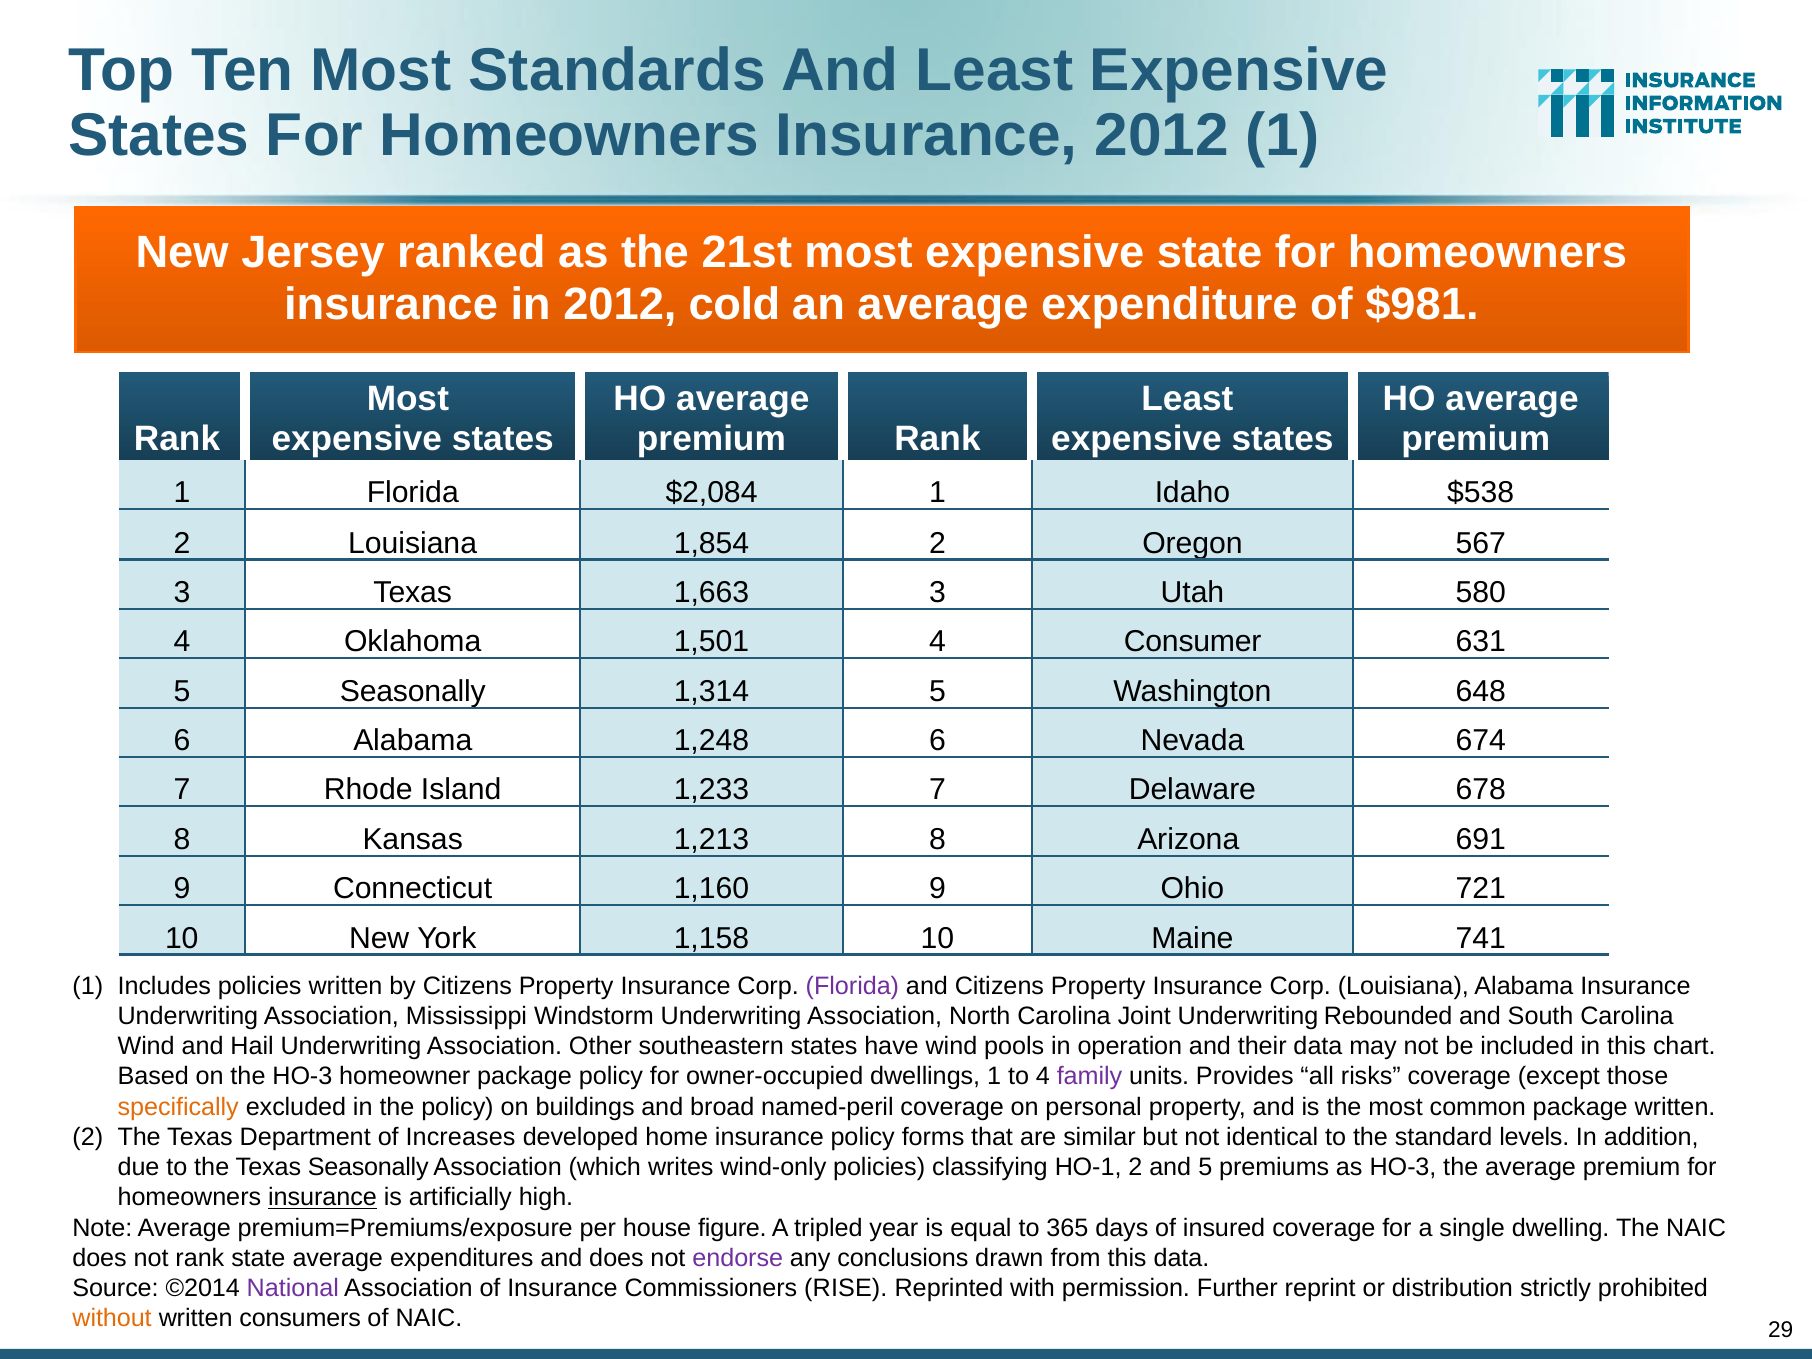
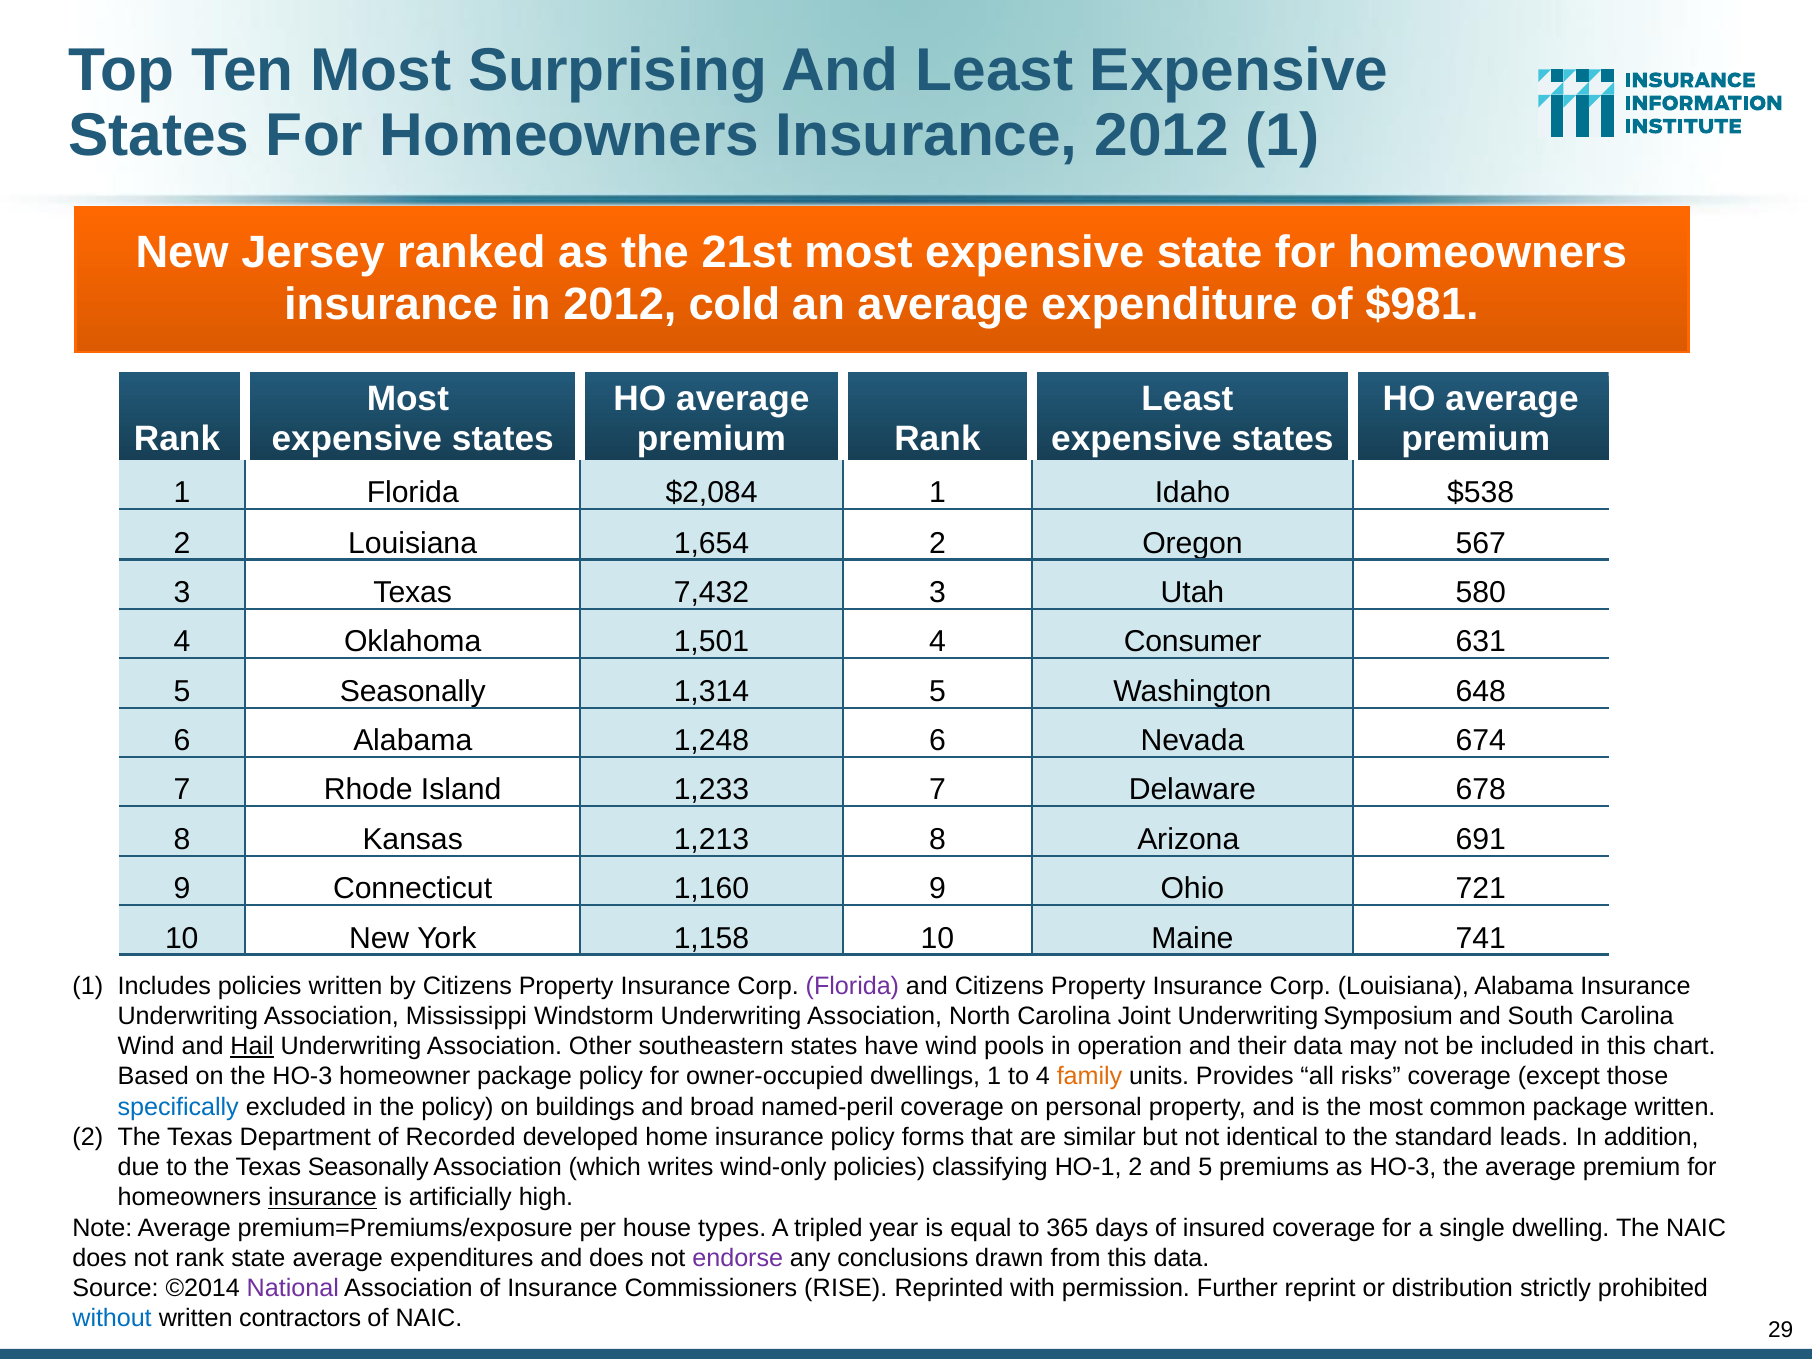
Standards: Standards -> Surprising
1,854: 1,854 -> 1,654
1,663: 1,663 -> 7,432
Rebounded: Rebounded -> Symposium
Hail underline: none -> present
family colour: purple -> orange
specifically colour: orange -> blue
Increases: Increases -> Recorded
levels: levels -> leads
figure: figure -> types
without colour: orange -> blue
consumers: consumers -> contractors
